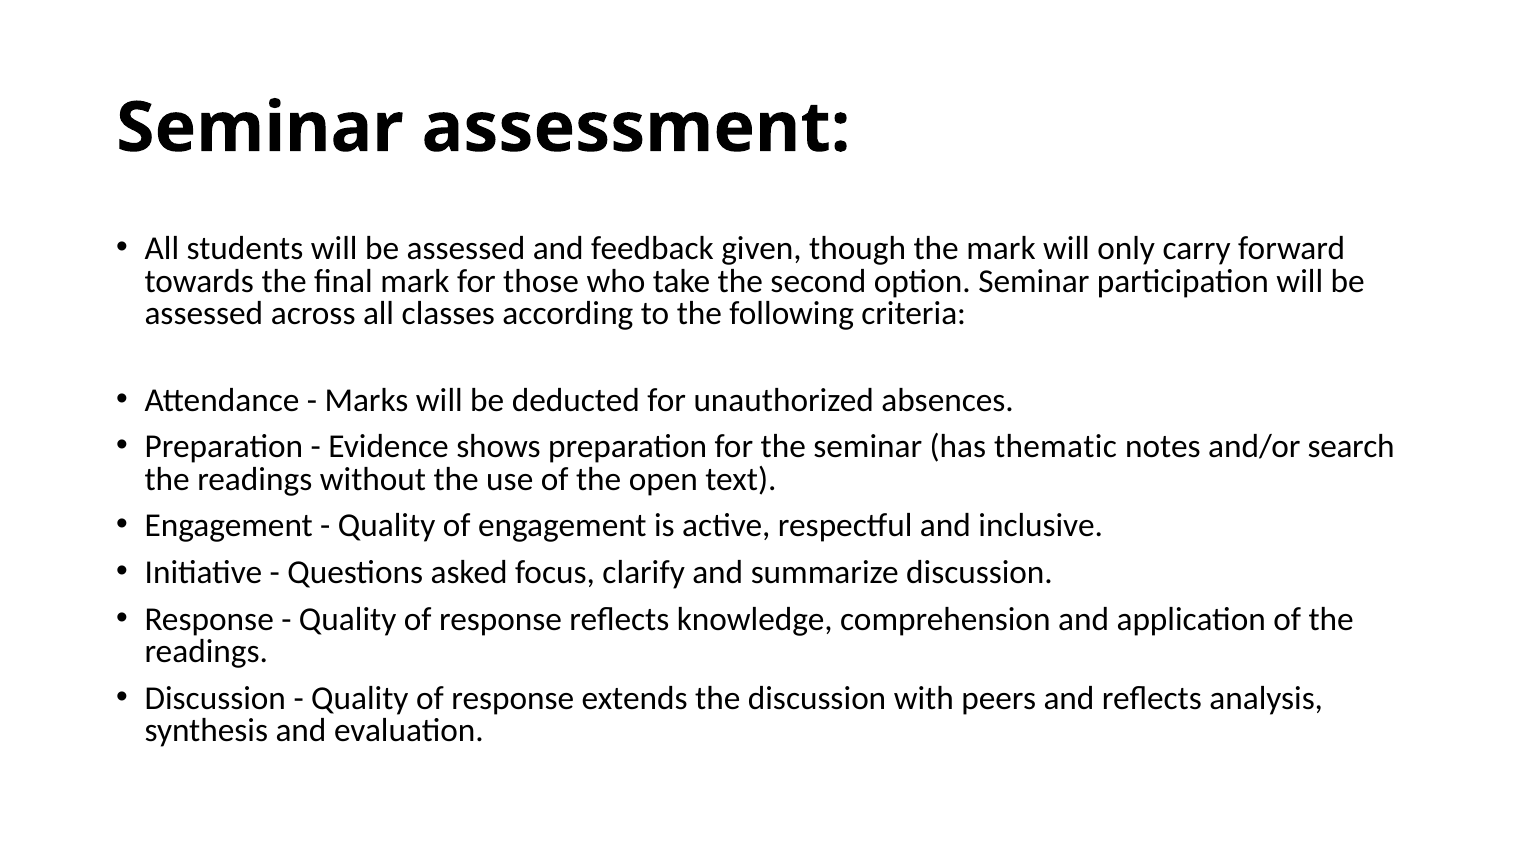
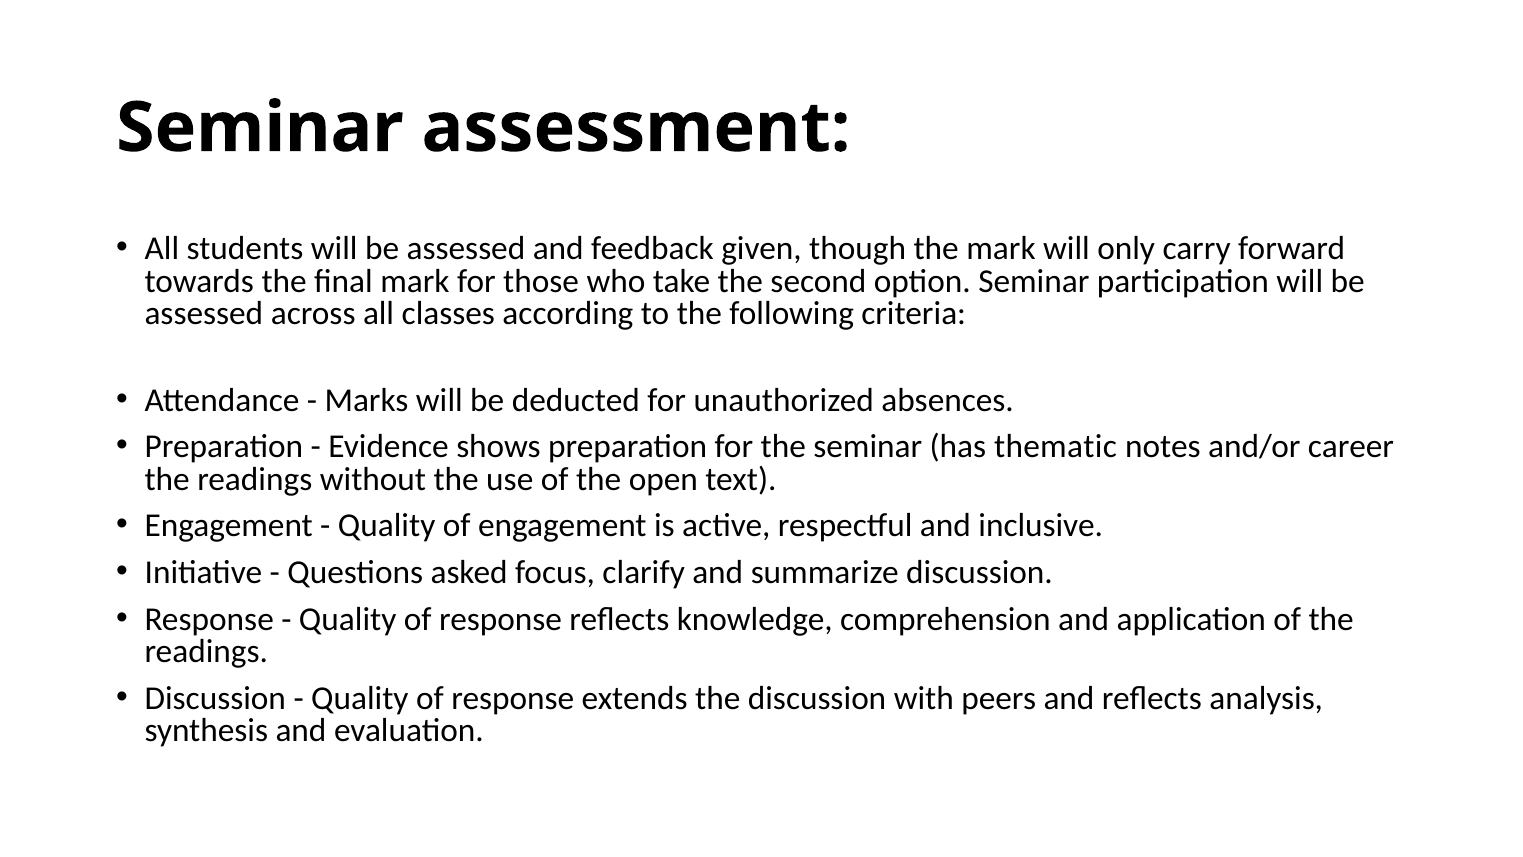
search: search -> career
